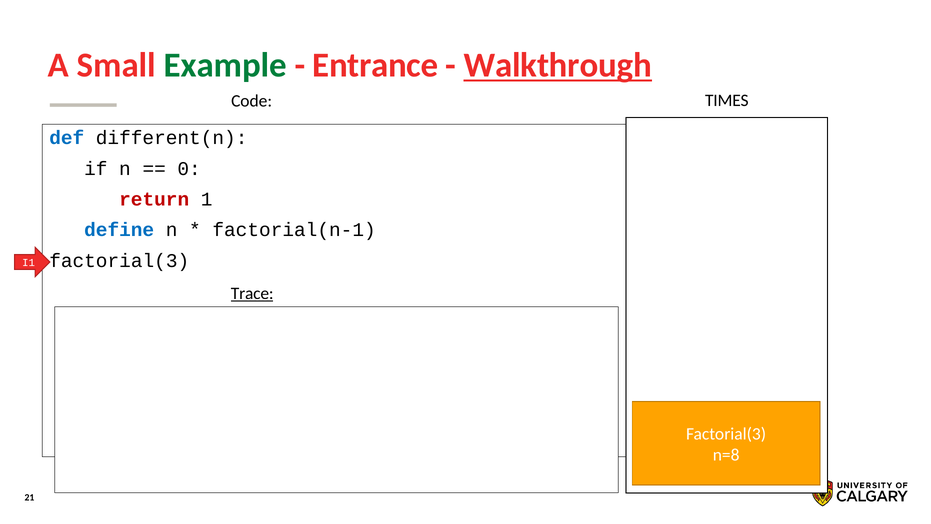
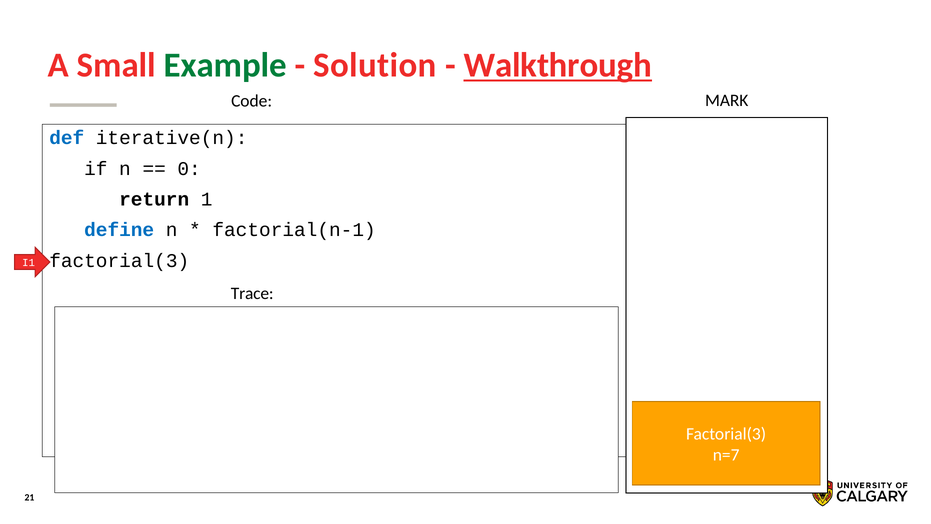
Entrance: Entrance -> Solution
TIMES: TIMES -> MARK
different(n: different(n -> iterative(n
return colour: red -> black
Trace underline: present -> none
n=8: n=8 -> n=7
